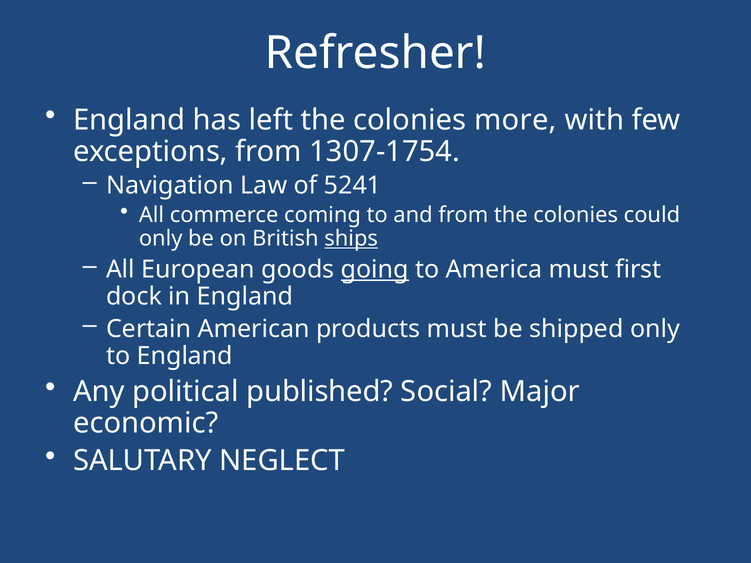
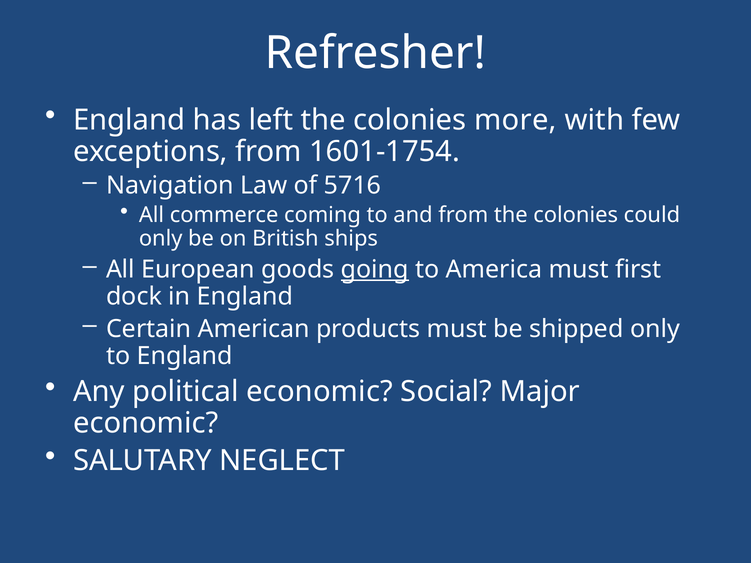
1307-1754: 1307-1754 -> 1601-1754
5241: 5241 -> 5716
ships underline: present -> none
political published: published -> economic
